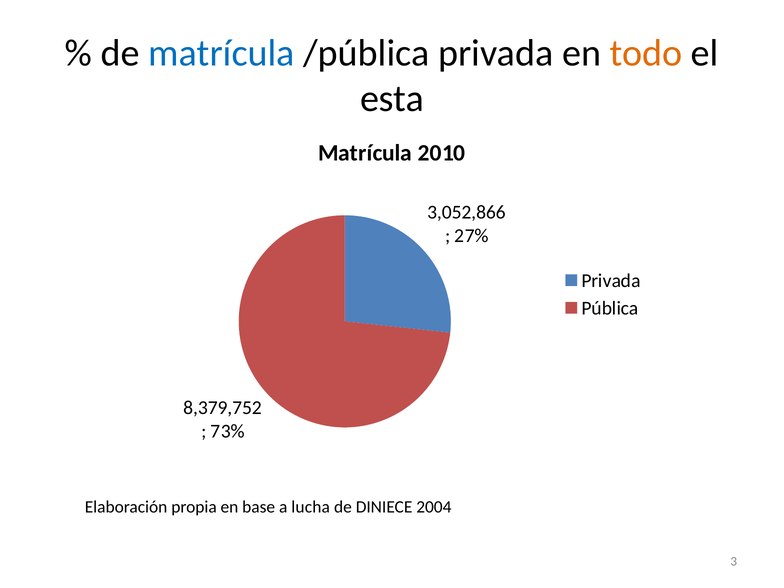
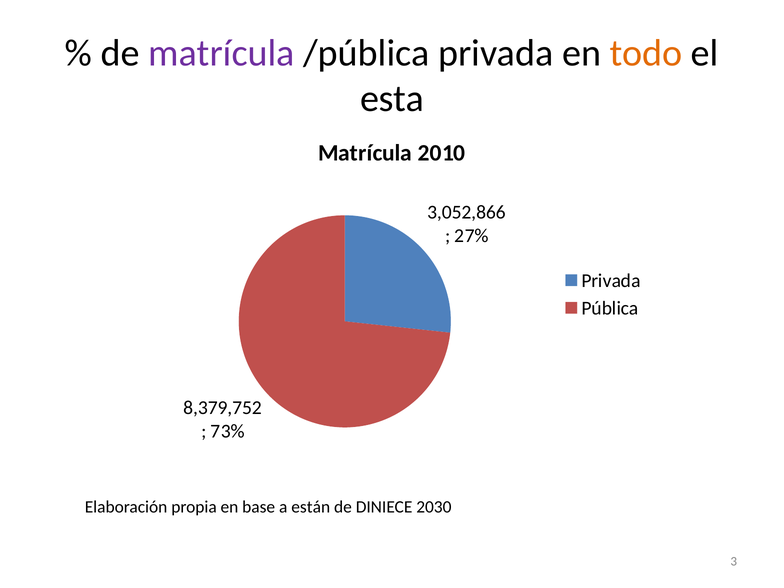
matrícula at (221, 53) colour: blue -> purple
lucha: lucha -> están
2004: 2004 -> 2030
